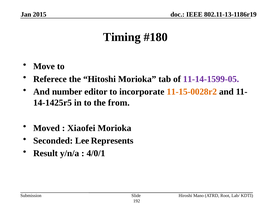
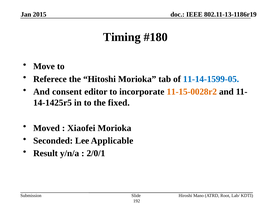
11-14-1599-05 colour: purple -> blue
number: number -> consent
from: from -> fixed
Represents: Represents -> Applicable
4/0/1: 4/0/1 -> 2/0/1
